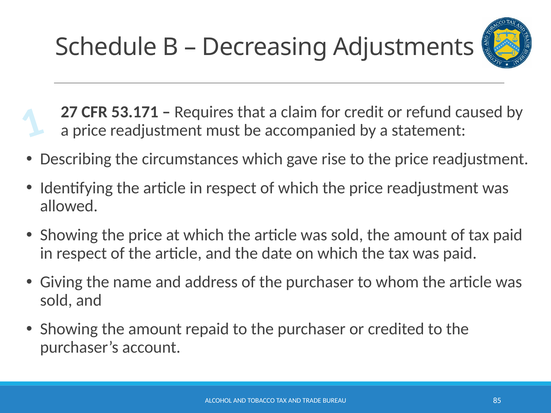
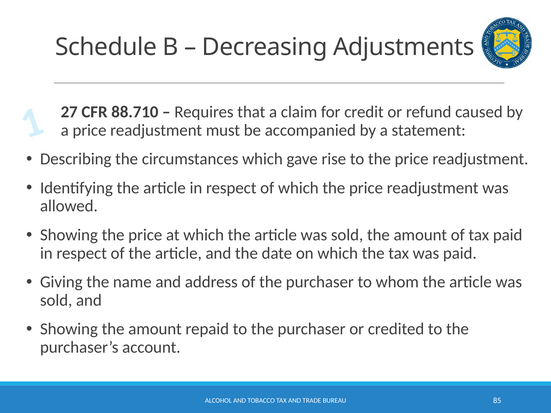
53.171: 53.171 -> 88.710
